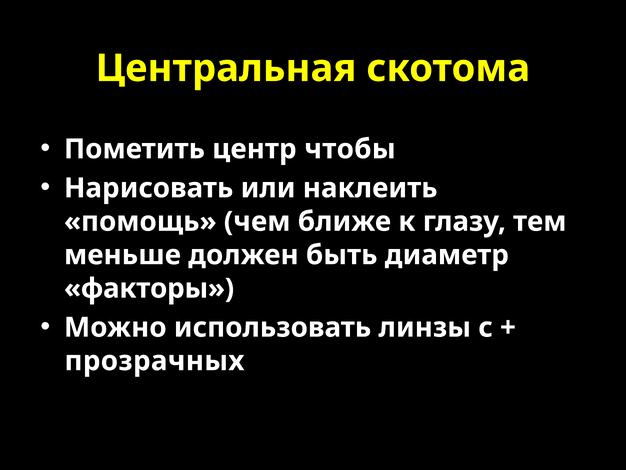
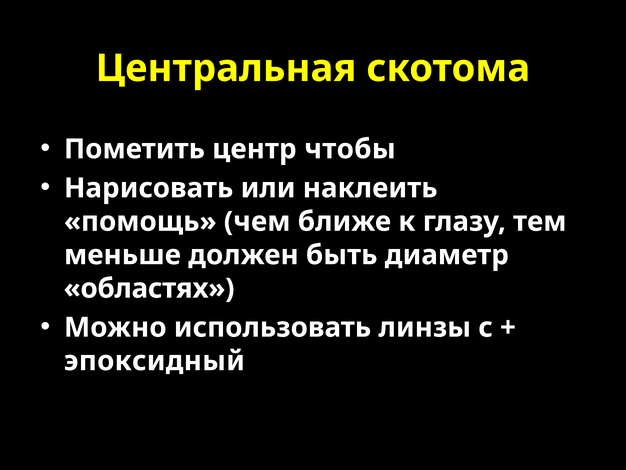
факторы: факторы -> областях
прозрачных: прозрачных -> эпоксидный
